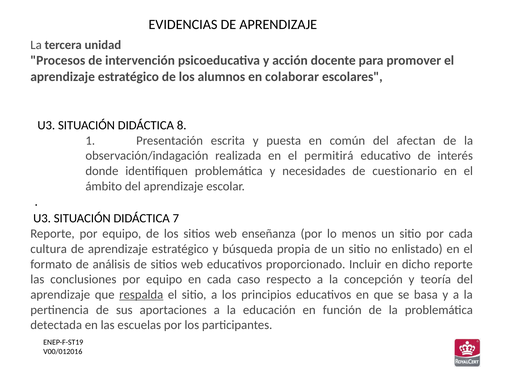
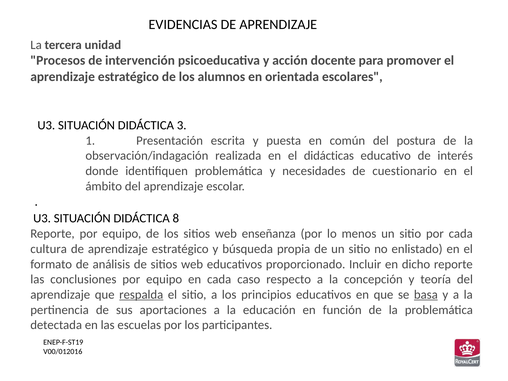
colaborar: colaborar -> orientada
8: 8 -> 3
afectan: afectan -> postura
permitirá: permitirá -> didácticas
7: 7 -> 8
basa underline: none -> present
